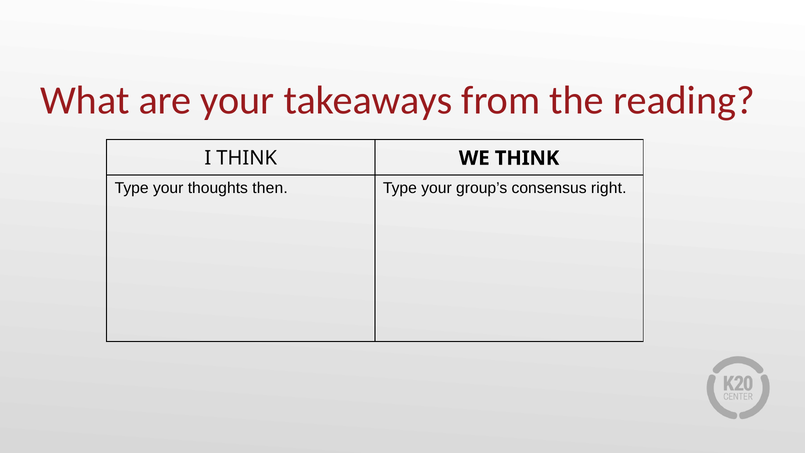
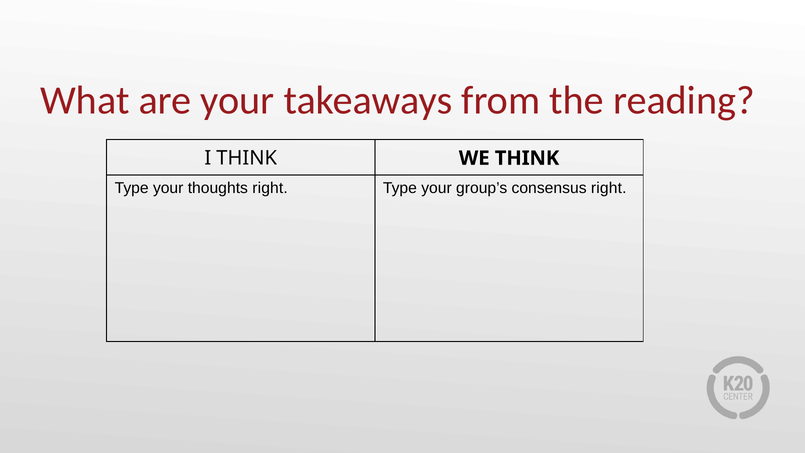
thoughts then: then -> right
